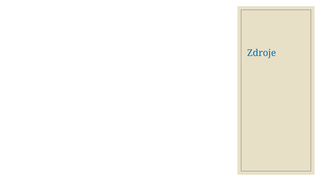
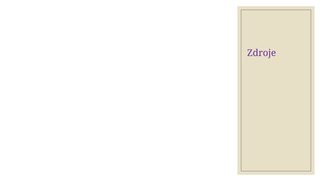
Zdroje colour: blue -> purple
